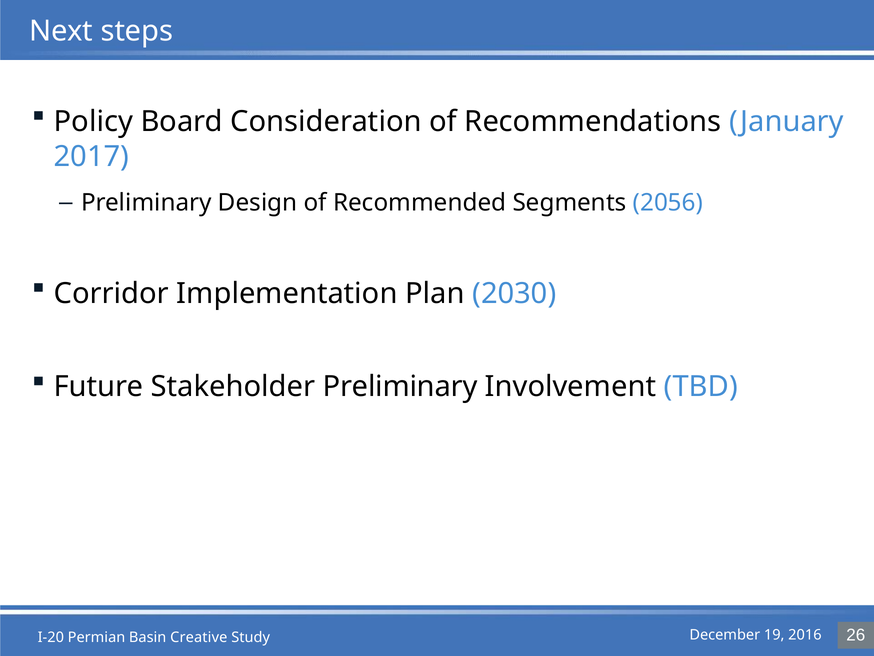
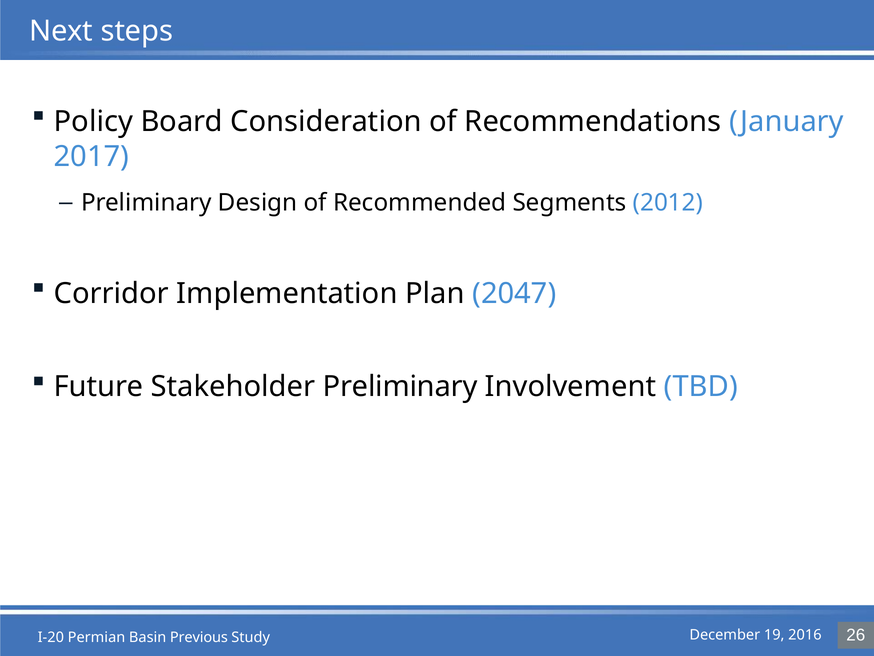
2056: 2056 -> 2012
2030: 2030 -> 2047
Creative: Creative -> Previous
